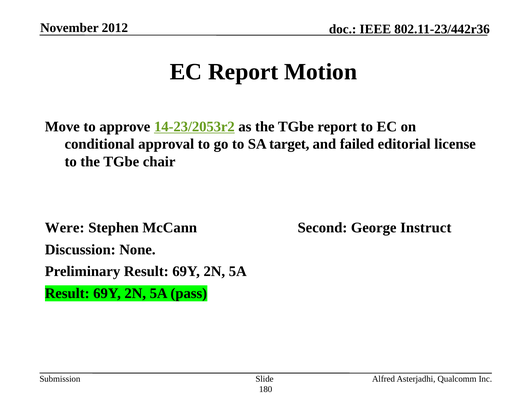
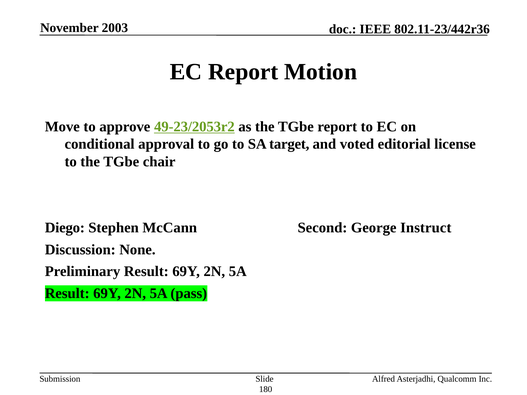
2012: 2012 -> 2003
14-23/2053r2: 14-23/2053r2 -> 49-23/2053r2
failed: failed -> voted
Were: Were -> Diego
